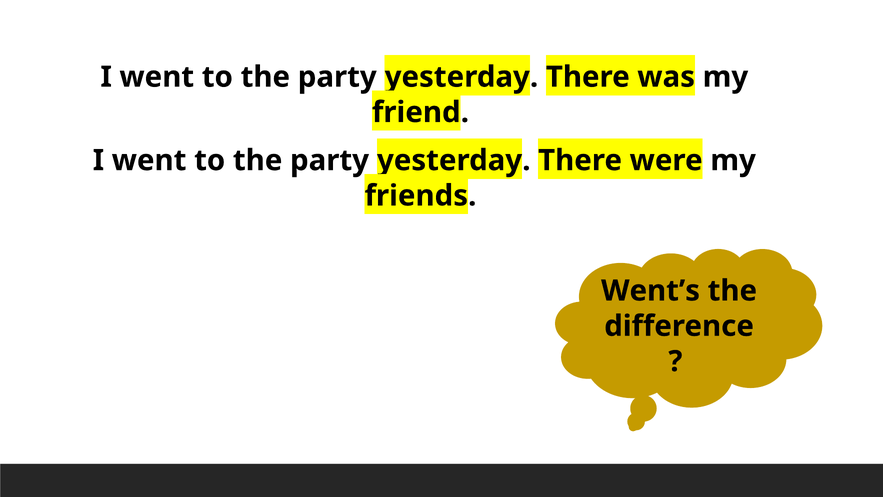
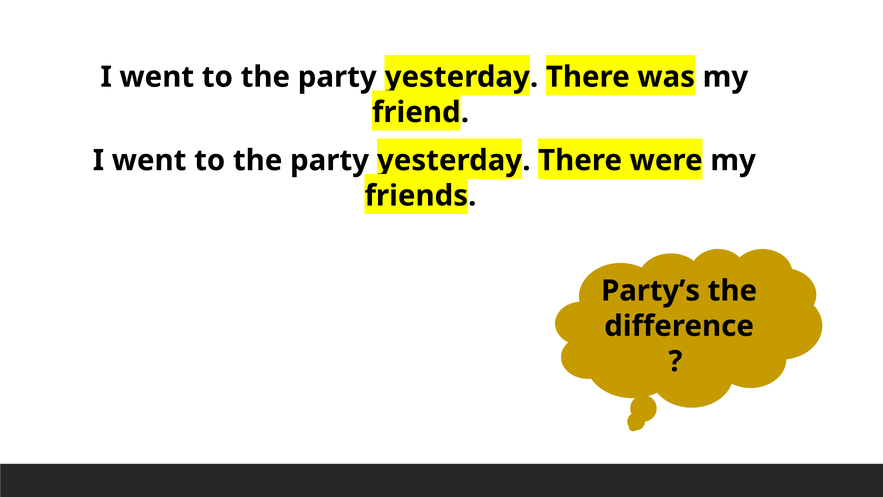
Went’s: Went’s -> Party’s
